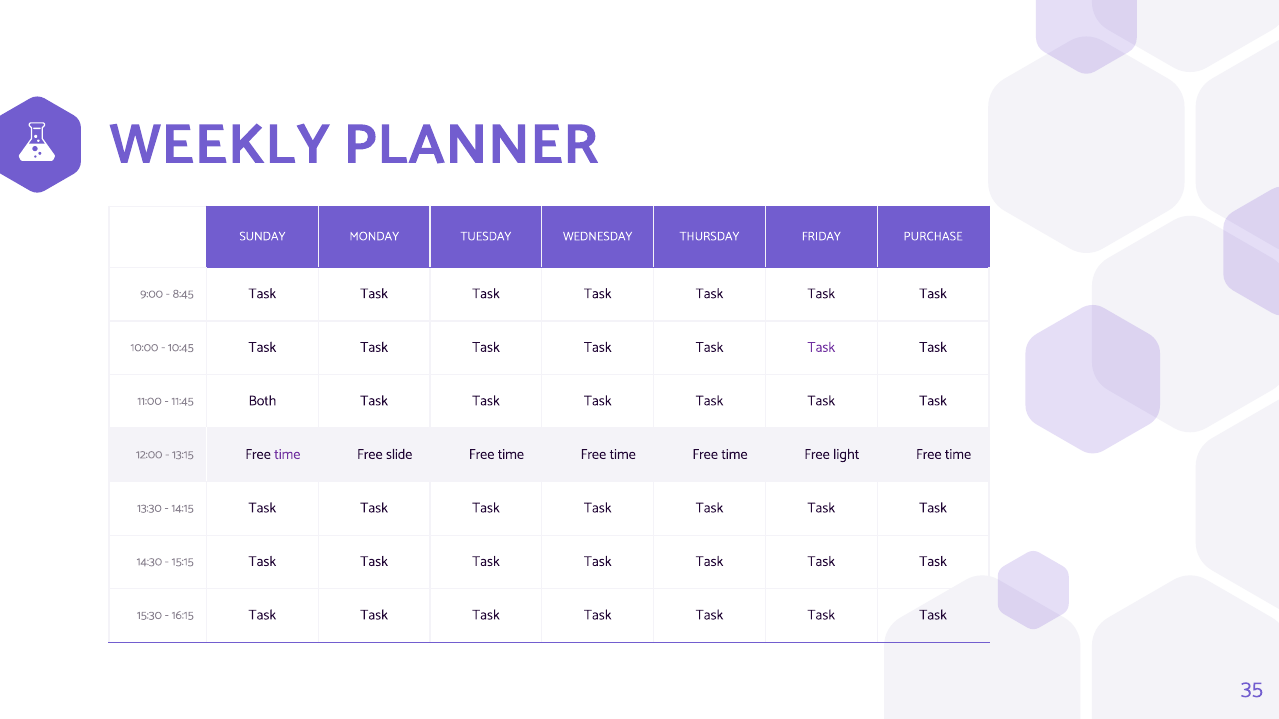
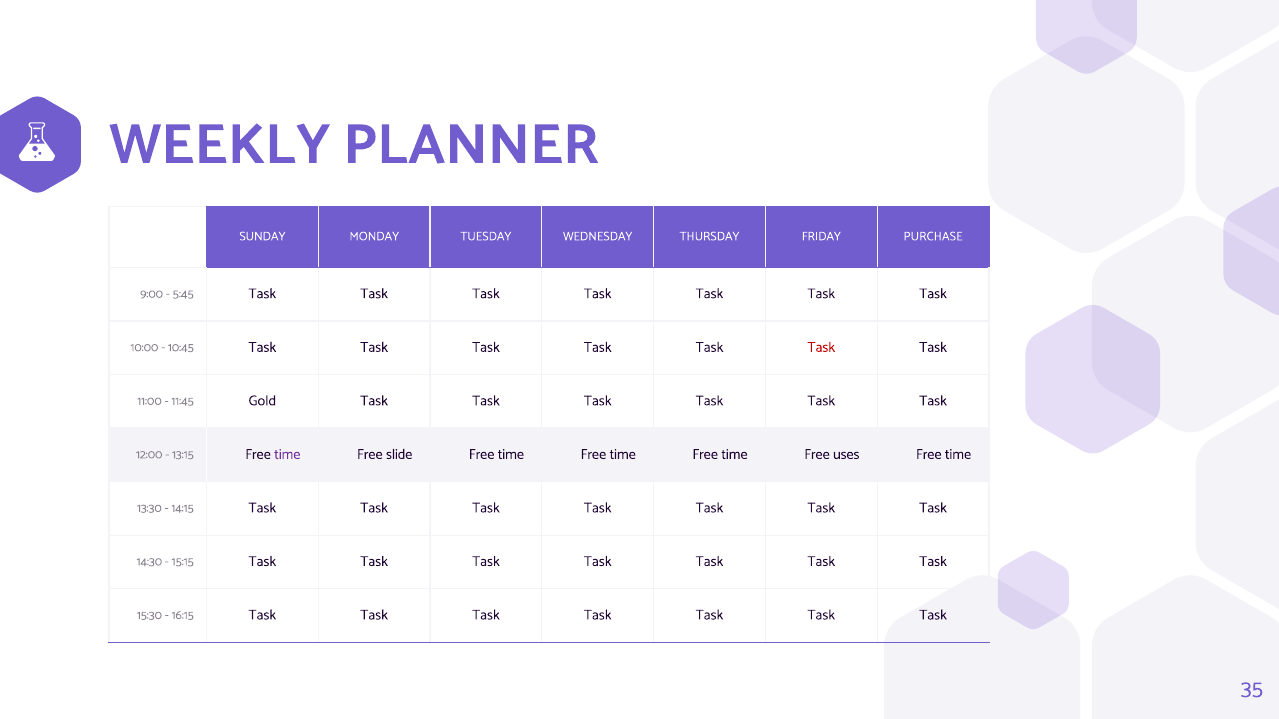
8:45: 8:45 -> 5:45
Task at (821, 347) colour: purple -> red
Both: Both -> Gold
light: light -> uses
